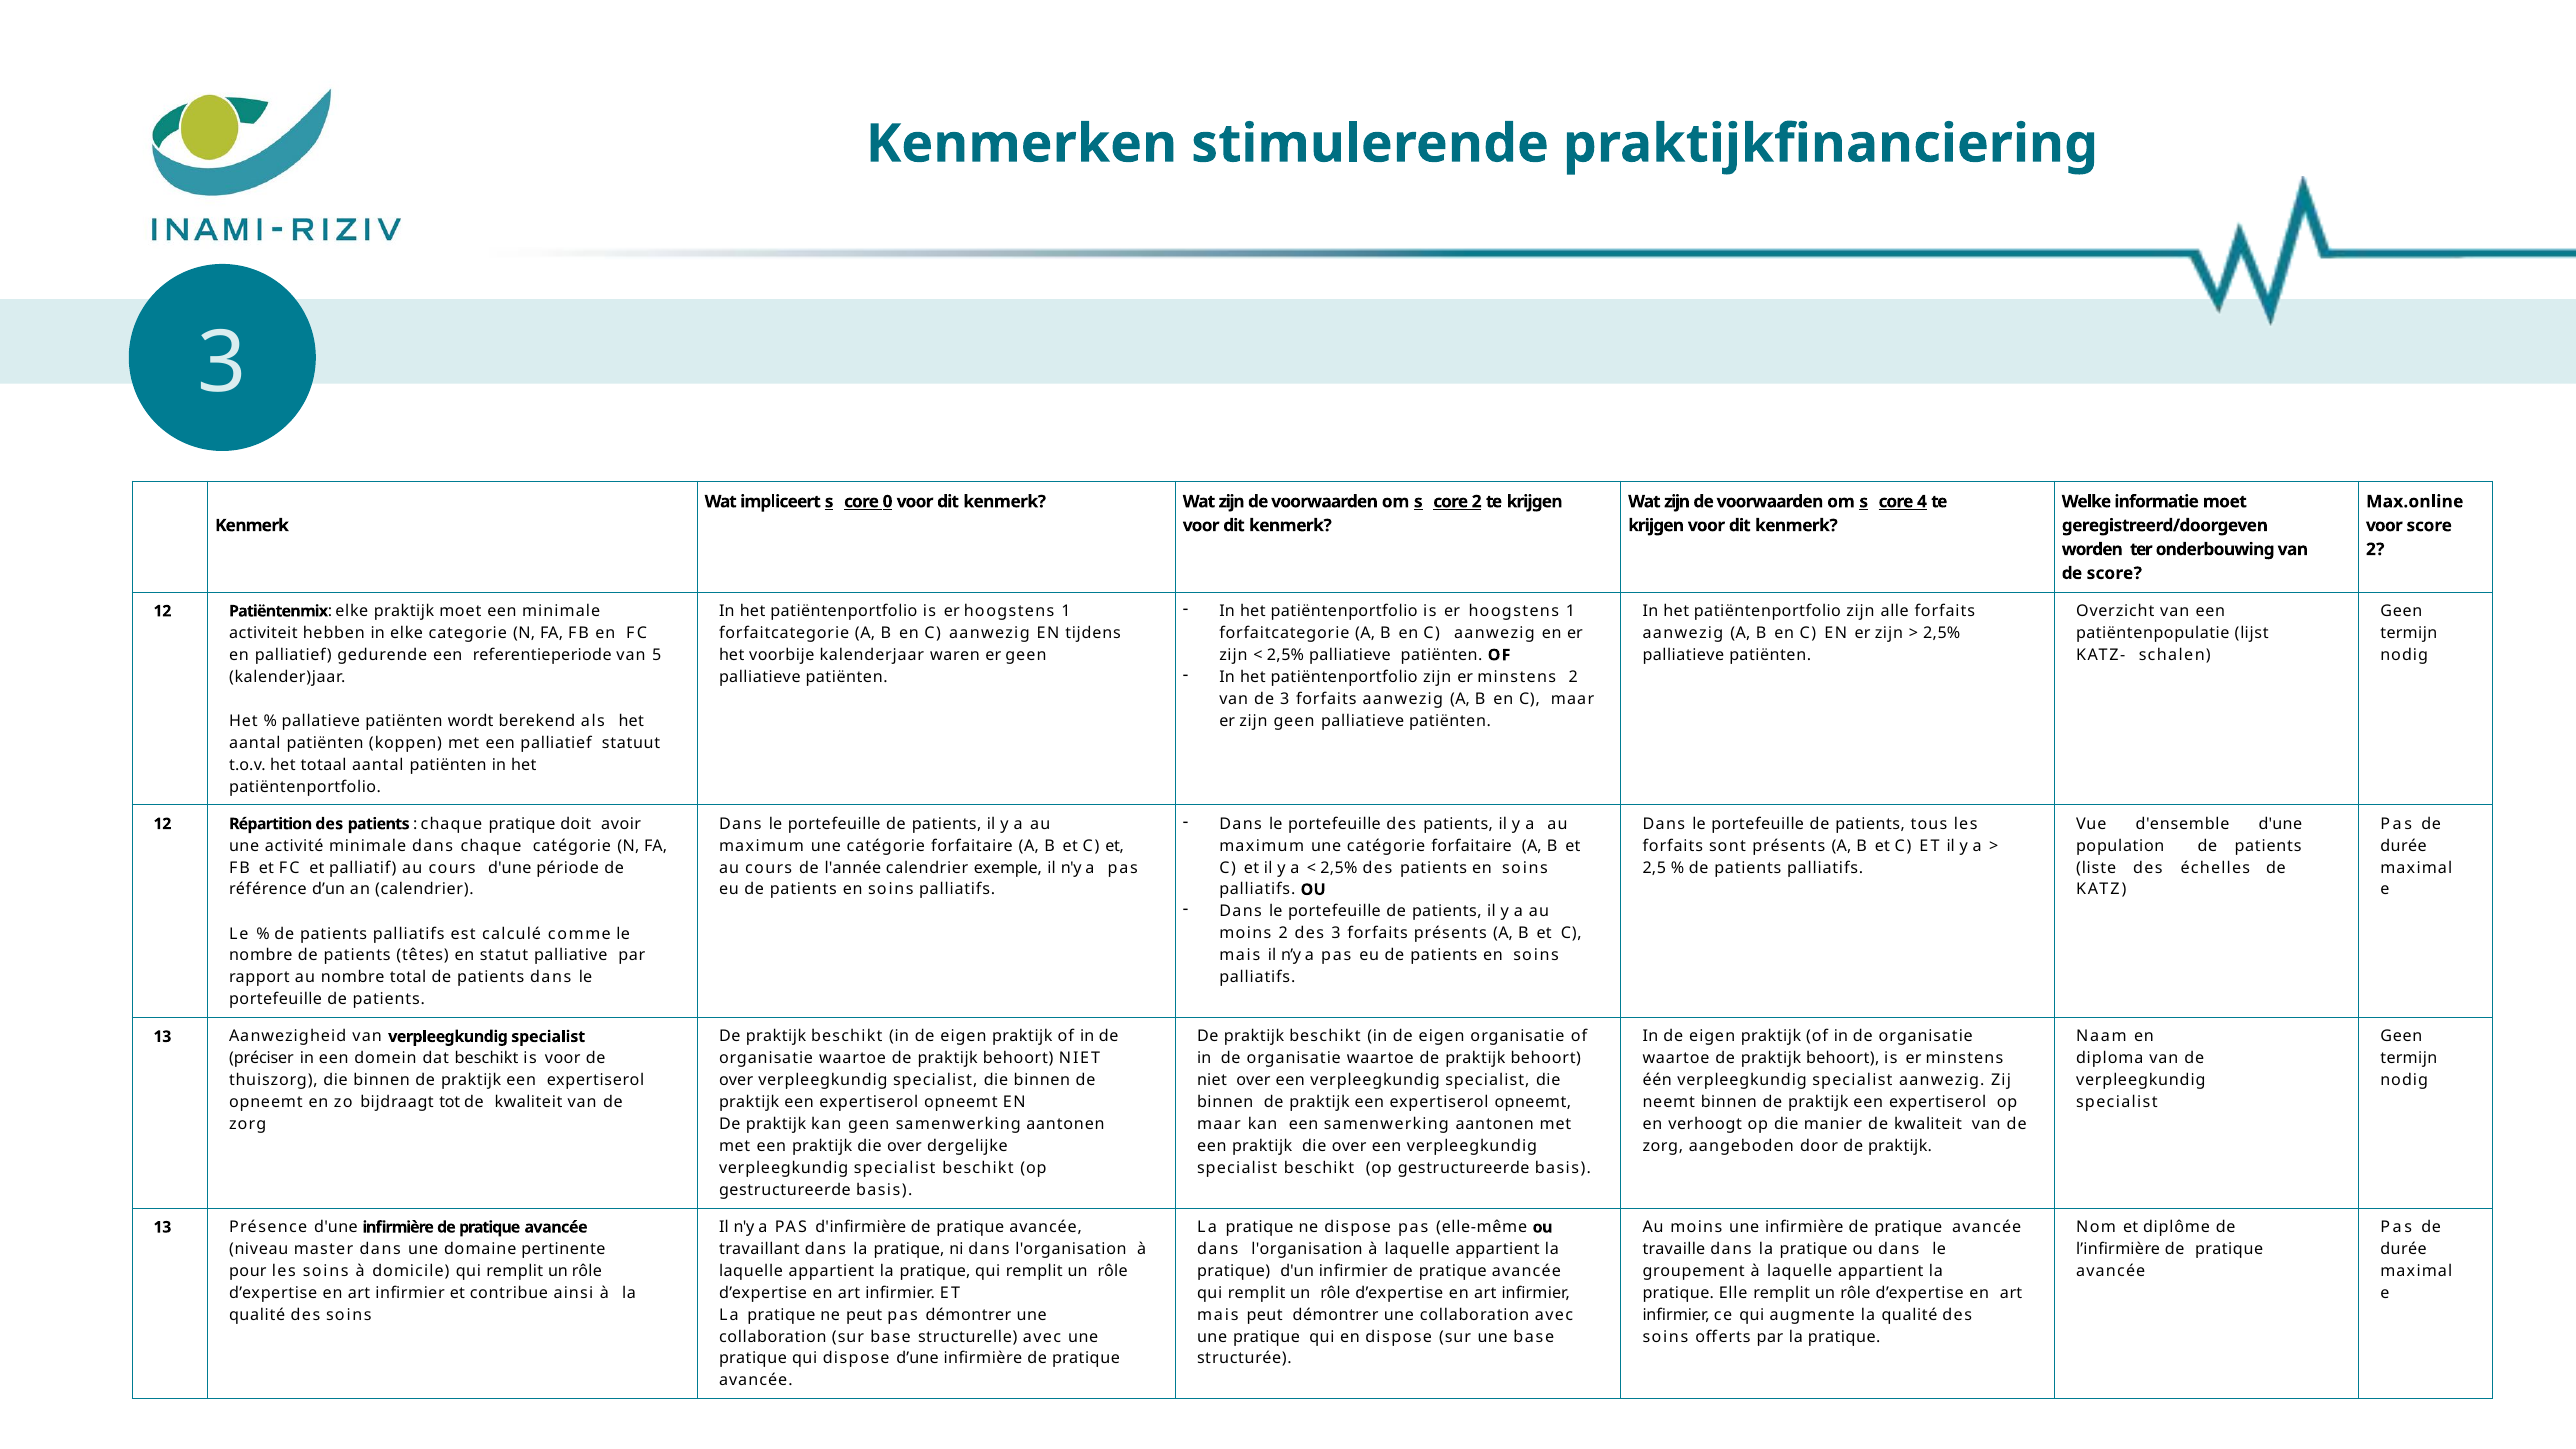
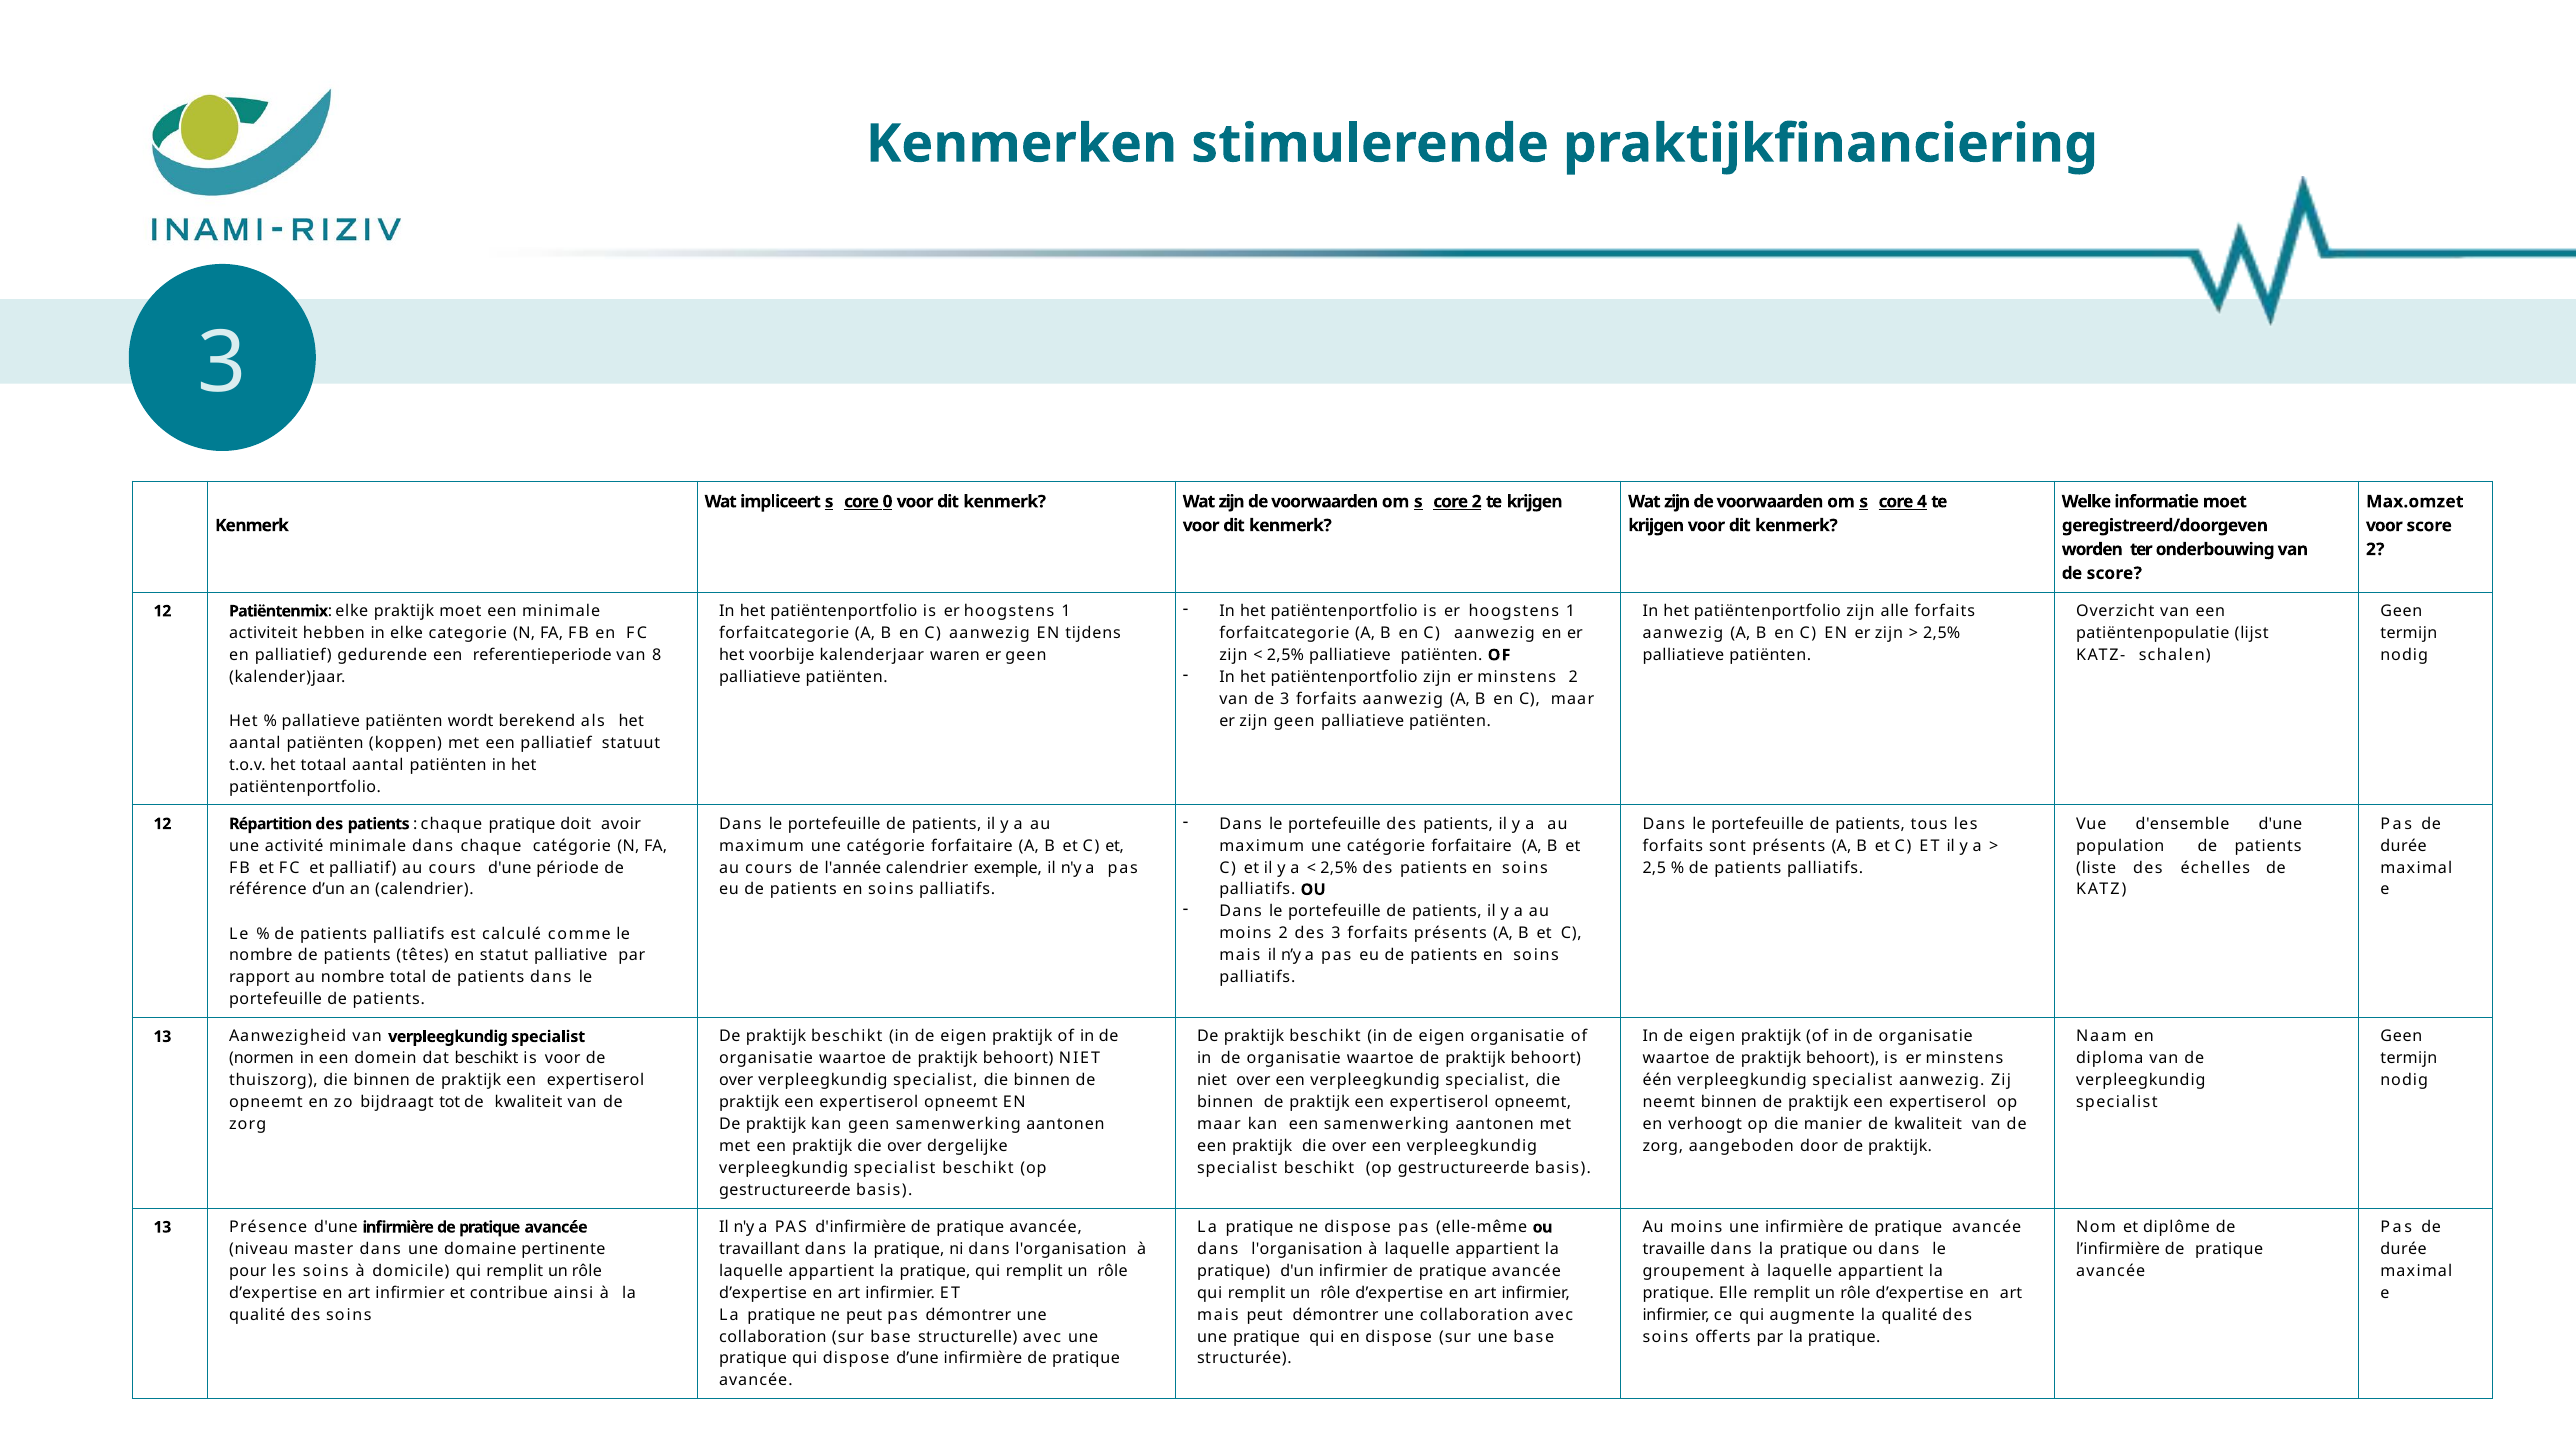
Max.online: Max.online -> Max.omzet
5: 5 -> 8
préciser: préciser -> normen
